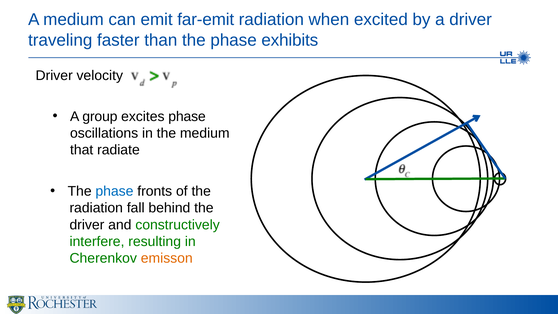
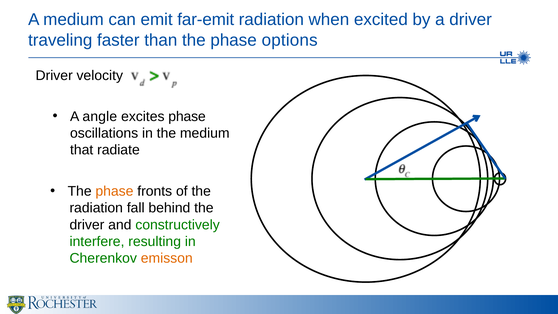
exhibits: exhibits -> options
group: group -> angle
phase at (114, 191) colour: blue -> orange
